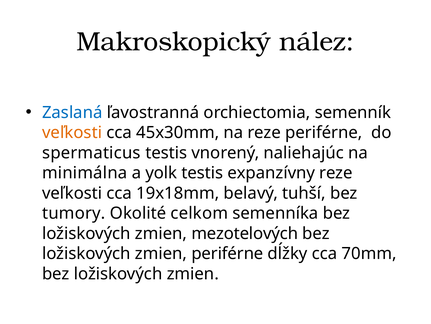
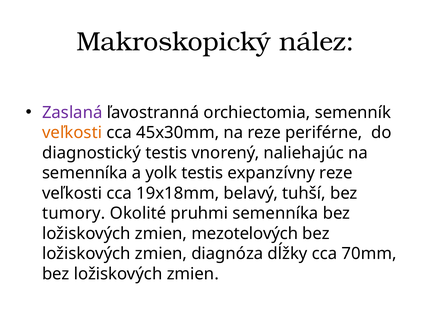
Zaslaná colour: blue -> purple
spermaticus: spermaticus -> diagnostický
minimálna at (85, 173): minimálna -> semenníka
celkom: celkom -> pruhmi
zmien periférne: periférne -> diagnóza
